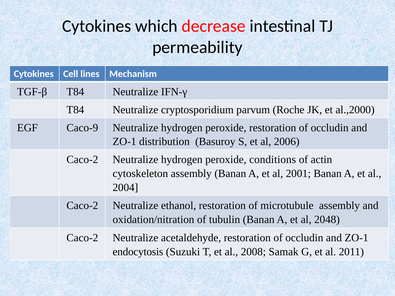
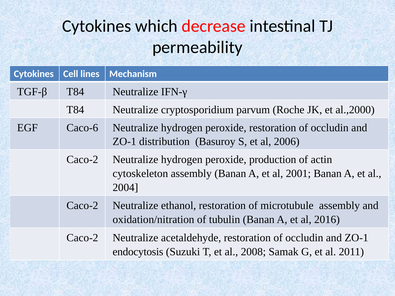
Caco-9: Caco-9 -> Caco-6
conditions: conditions -> production
2048: 2048 -> 2016
